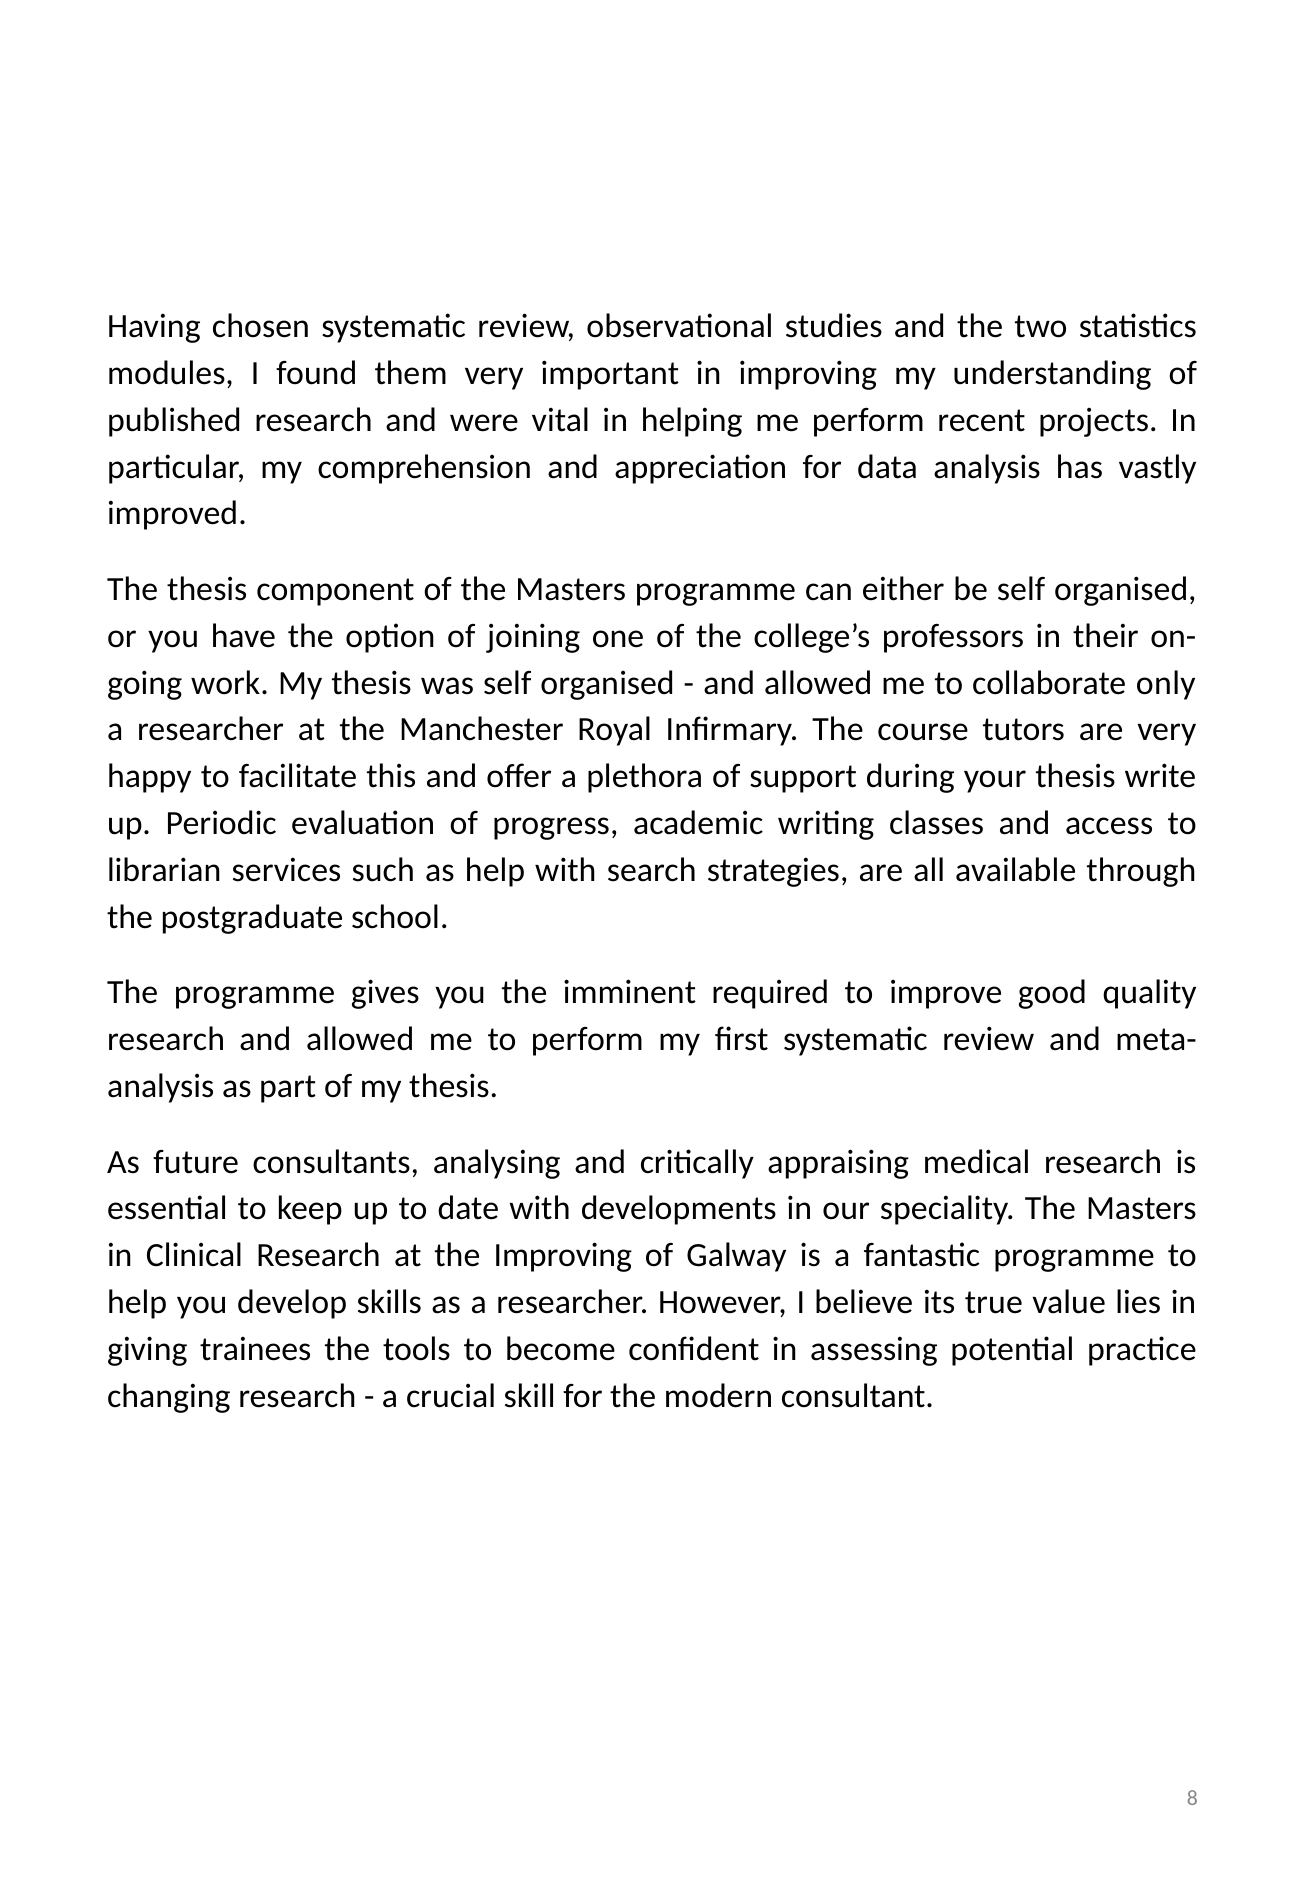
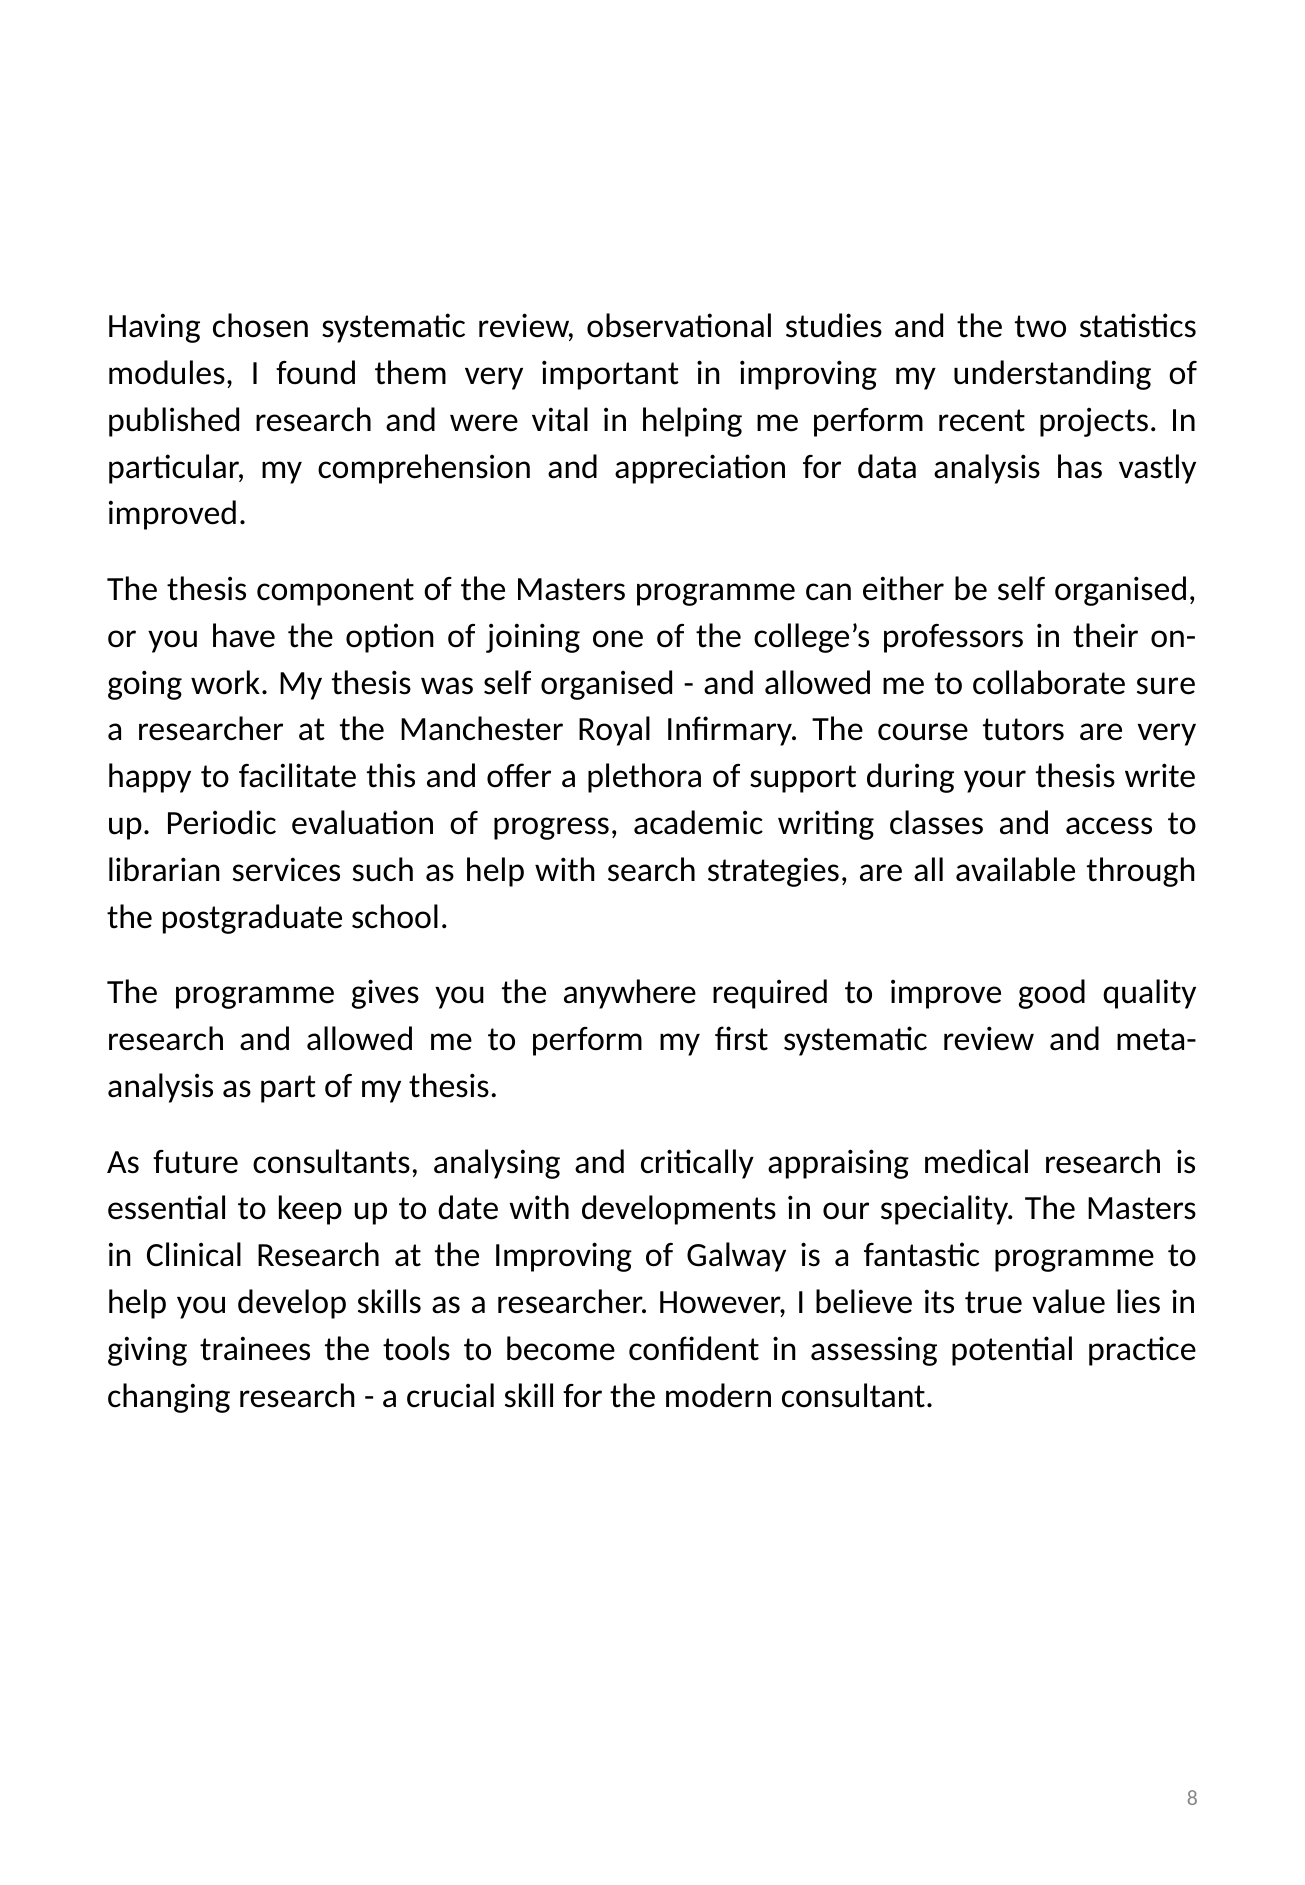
only: only -> sure
imminent: imminent -> anywhere
